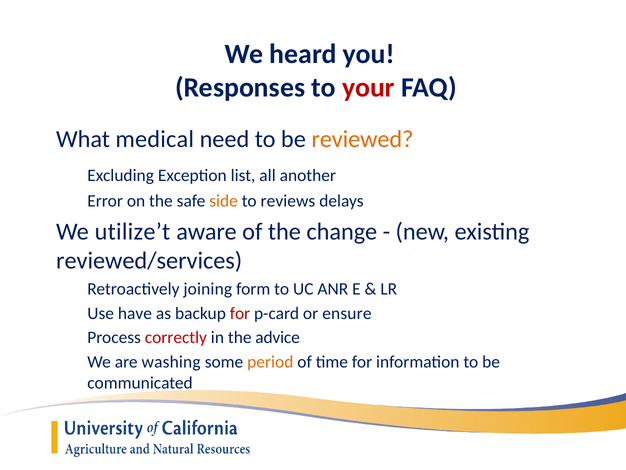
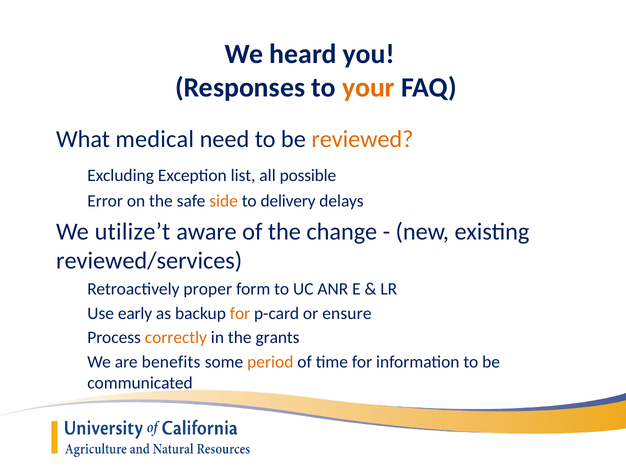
your colour: red -> orange
another: another -> possible
reviews: reviews -> delivery
joining: joining -> proper
have: have -> early
for at (240, 313) colour: red -> orange
correctly colour: red -> orange
advice: advice -> grants
washing: washing -> benefits
